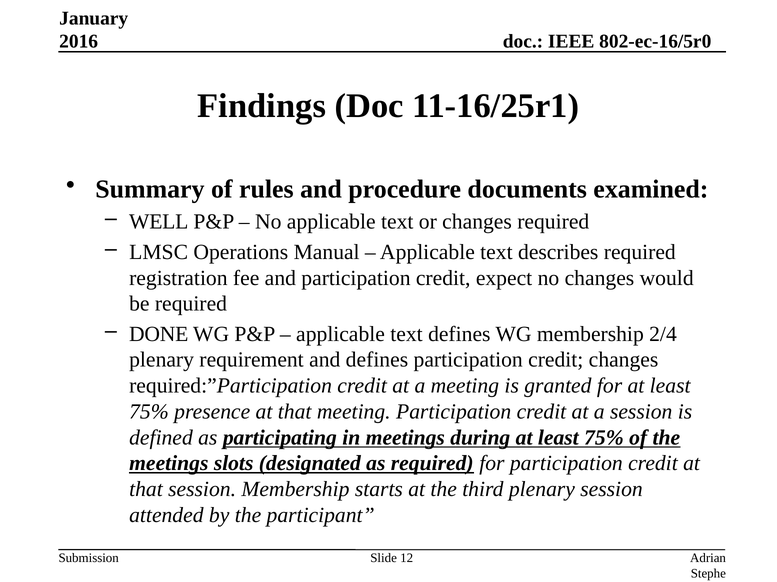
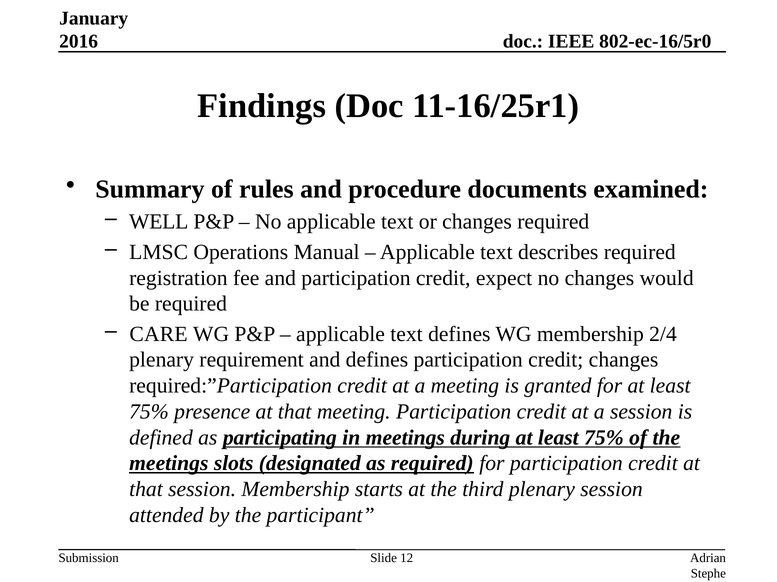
DONE: DONE -> CARE
